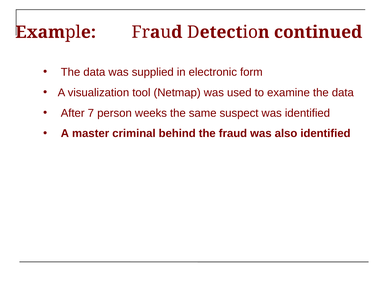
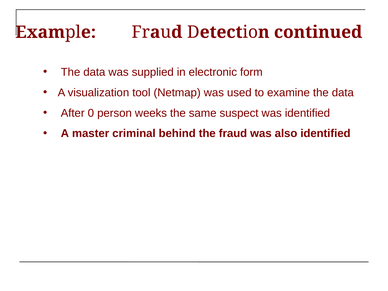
7: 7 -> 0
